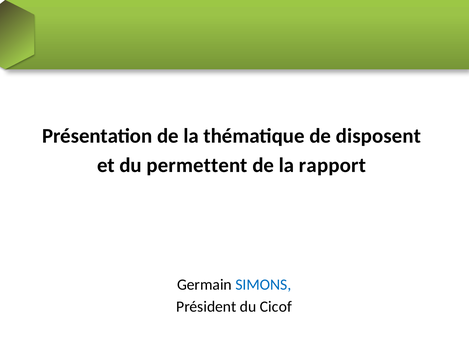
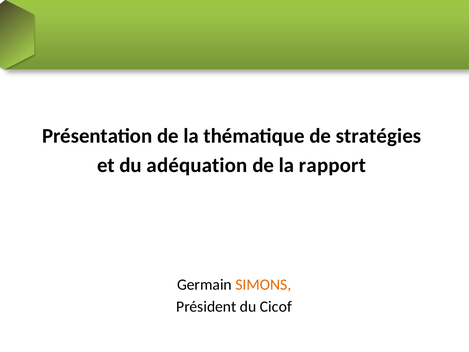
disposent: disposent -> stratégies
permettent: permettent -> adéquation
SIMONS colour: blue -> orange
